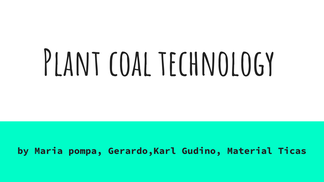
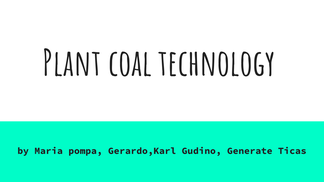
Material: Material -> Generate
